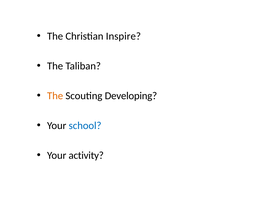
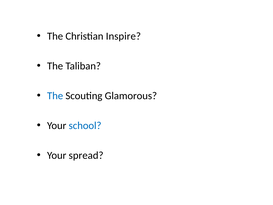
The at (55, 96) colour: orange -> blue
Developing: Developing -> Glamorous
activity: activity -> spread
